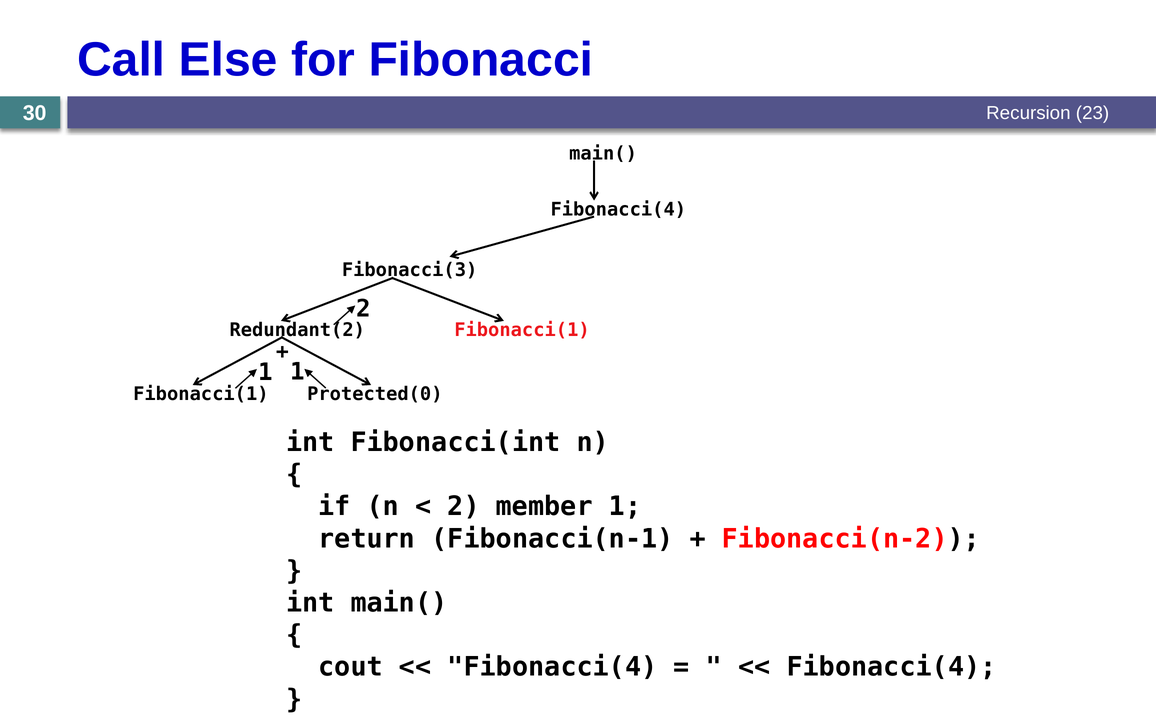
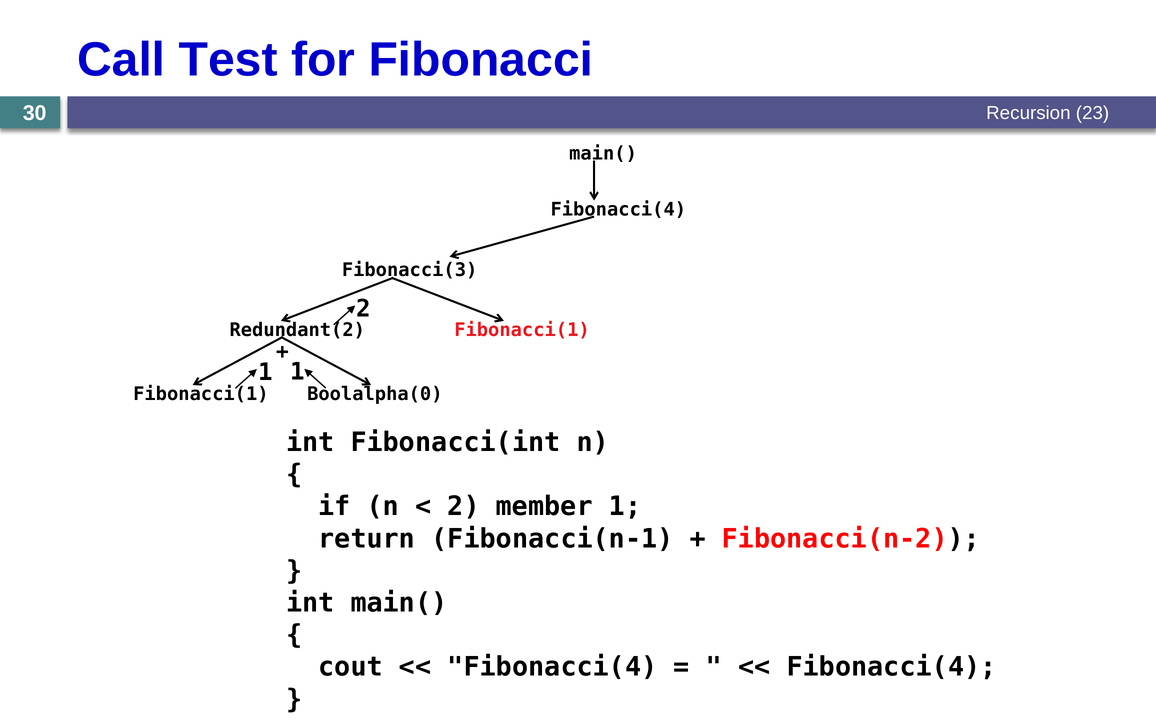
Else: Else -> Test
Protected(0: Protected(0 -> Boolalpha(0
